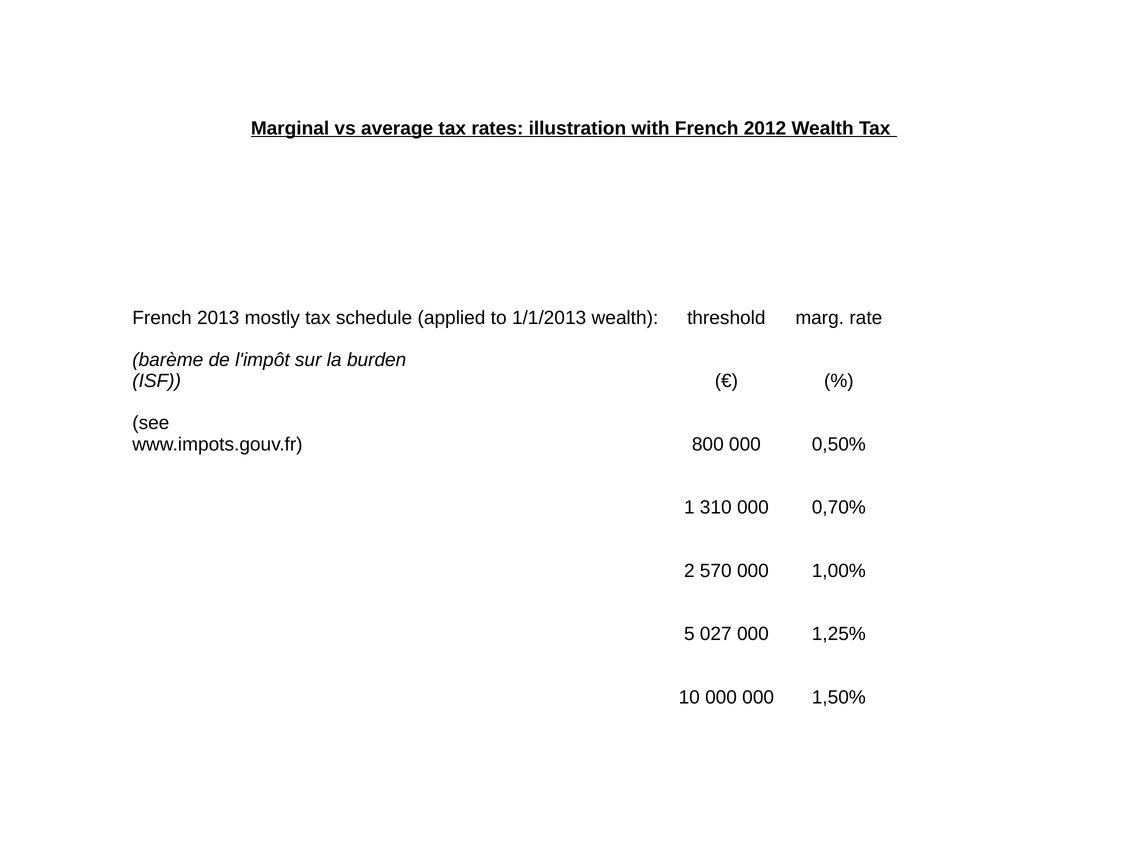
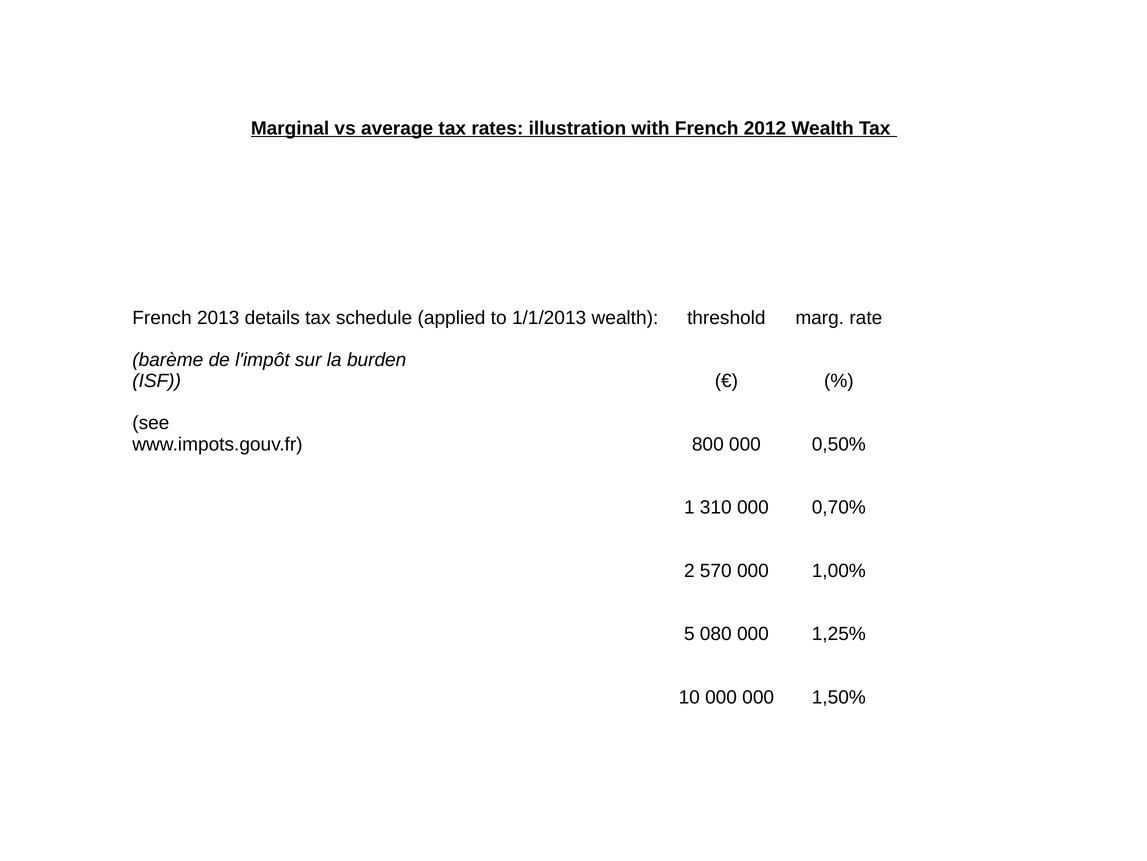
mostly: mostly -> details
027: 027 -> 080
